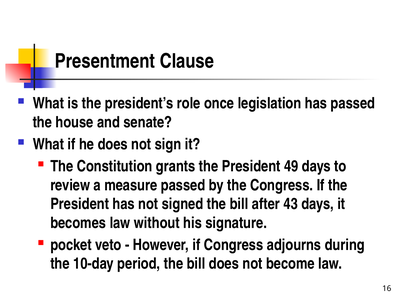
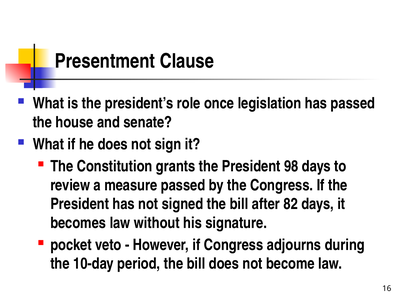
49: 49 -> 98
43: 43 -> 82
